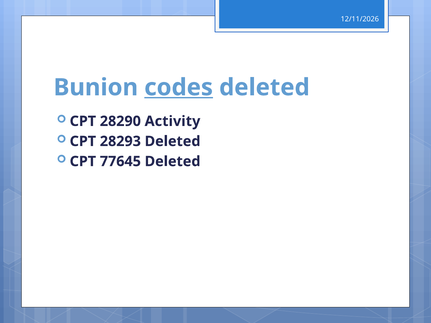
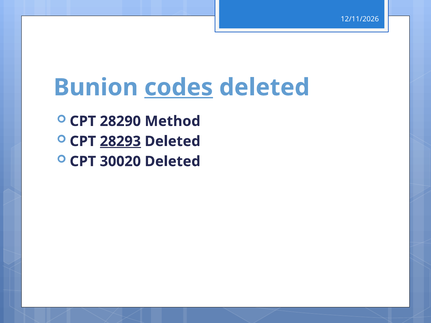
Activity: Activity -> Method
28293 underline: none -> present
77645: 77645 -> 30020
